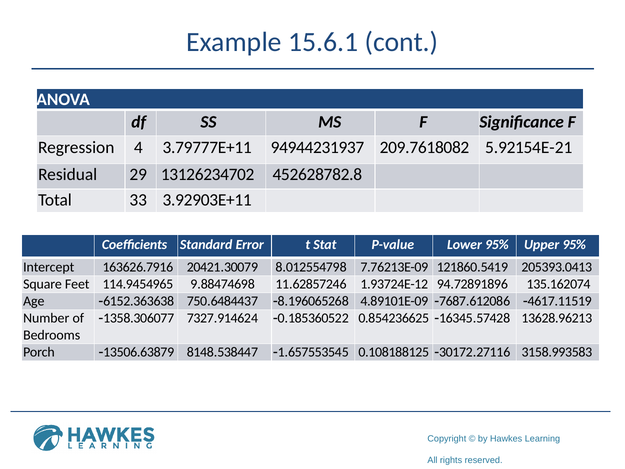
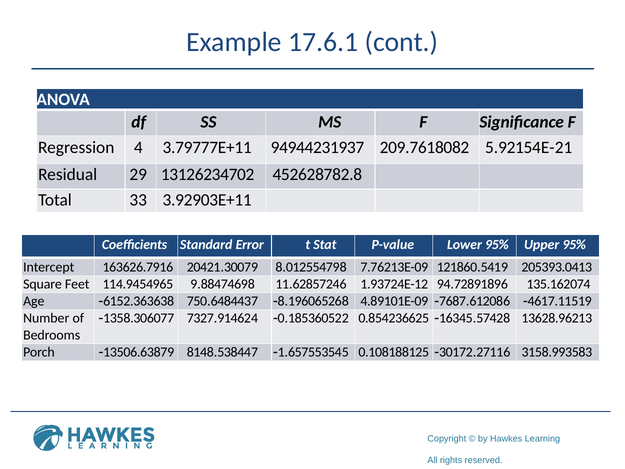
15.6.1: 15.6.1 -> 17.6.1
